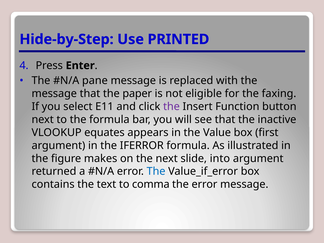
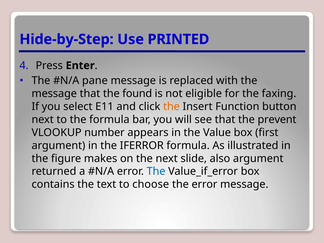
paper: paper -> found
the at (171, 107) colour: purple -> orange
inactive: inactive -> prevent
equates: equates -> number
into: into -> also
comma: comma -> choose
